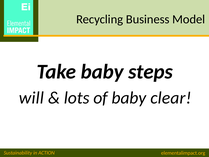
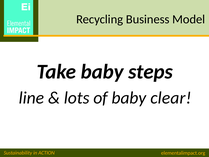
will: will -> line
